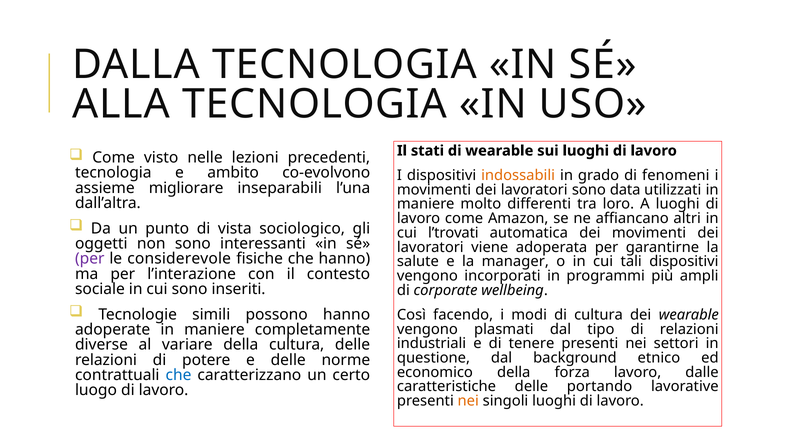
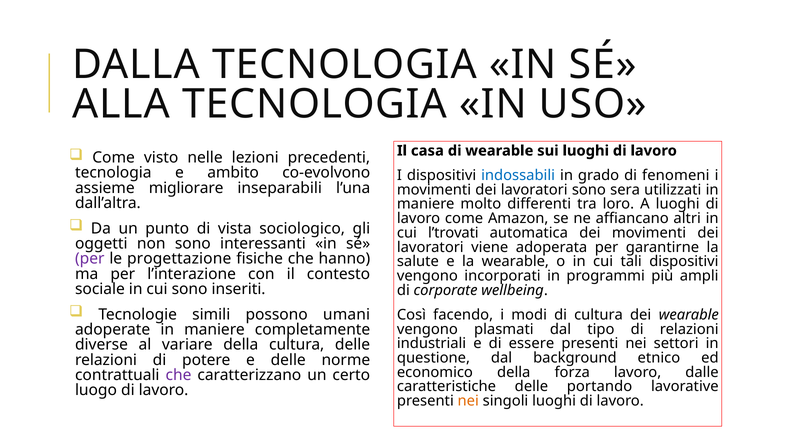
stati: stati -> casa
indossabili colour: orange -> blue
data: data -> sera
considerevole: considerevole -> progettazione
la manager: manager -> wearable
possono hanno: hanno -> umani
tenere: tenere -> essere
che at (178, 375) colour: blue -> purple
